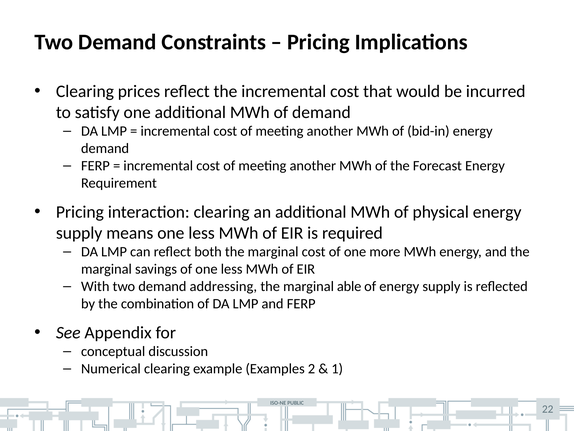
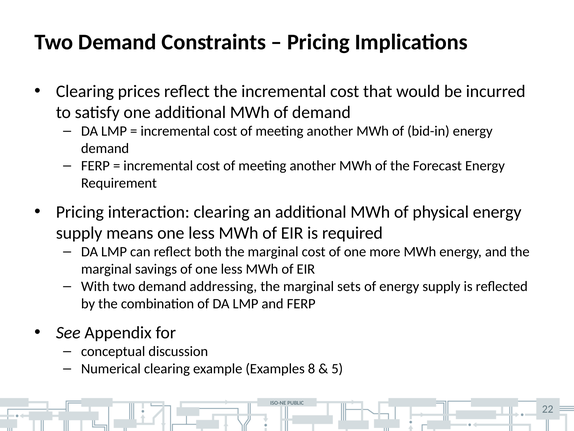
able: able -> sets
2: 2 -> 8
1: 1 -> 5
